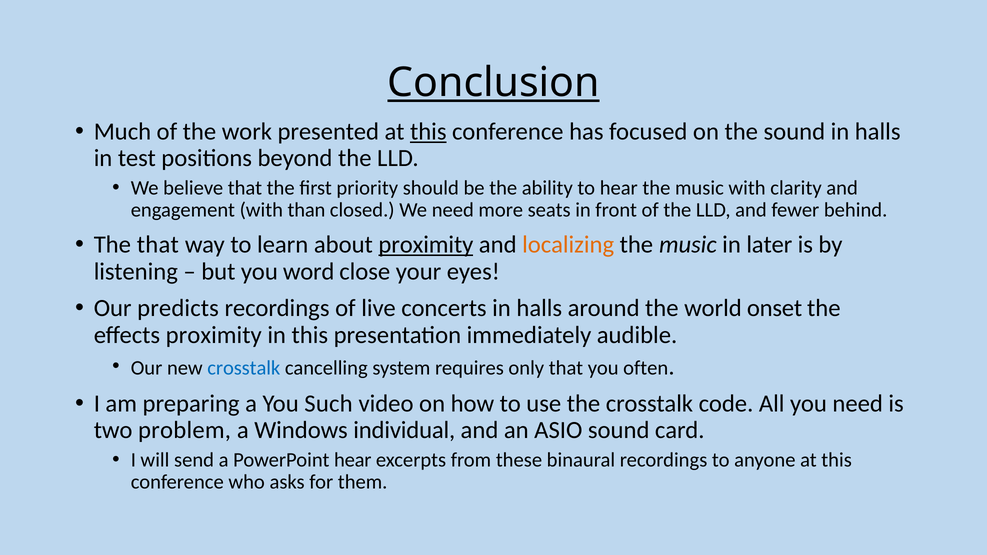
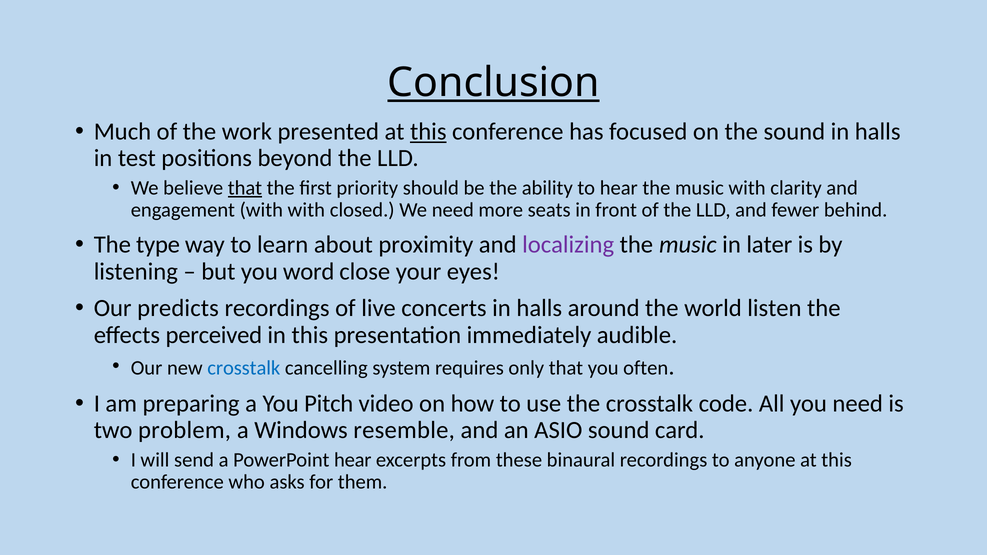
that at (245, 188) underline: none -> present
with than: than -> with
The that: that -> type
proximity at (426, 245) underline: present -> none
localizing colour: orange -> purple
onset: onset -> listen
effects proximity: proximity -> perceived
Such: Such -> Pitch
individual: individual -> resemble
